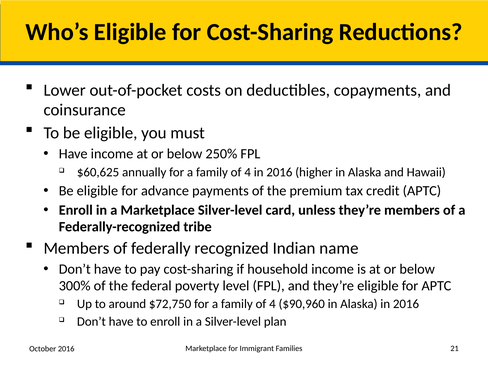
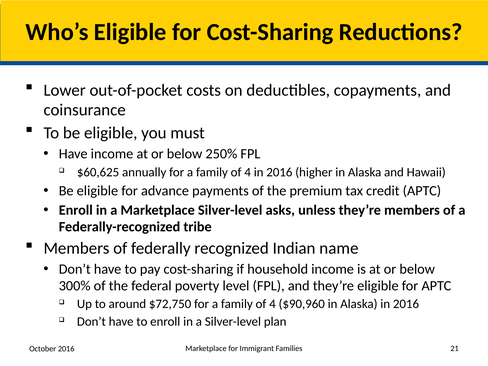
card: card -> asks
